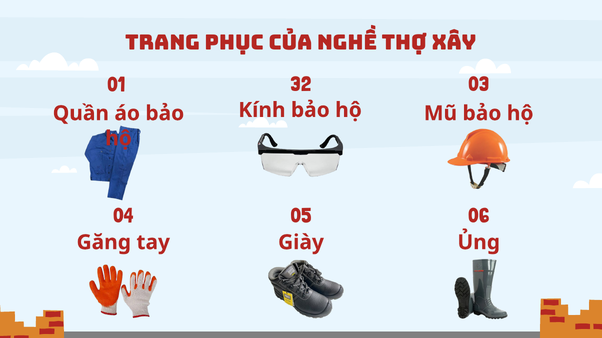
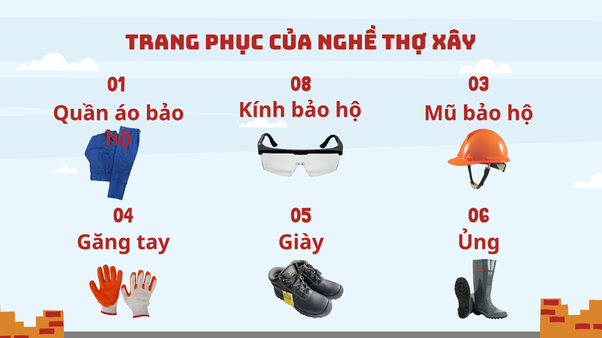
32: 32 -> 08
